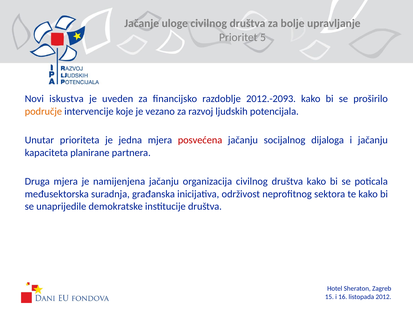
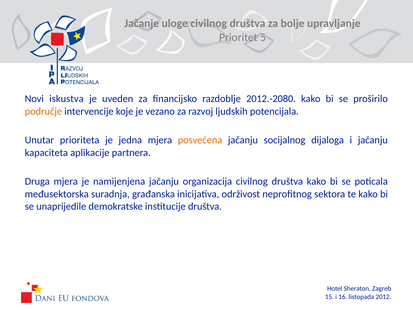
2012.-2093: 2012.-2093 -> 2012.-2080
posvećena colour: red -> orange
planirane: planirane -> aplikacije
